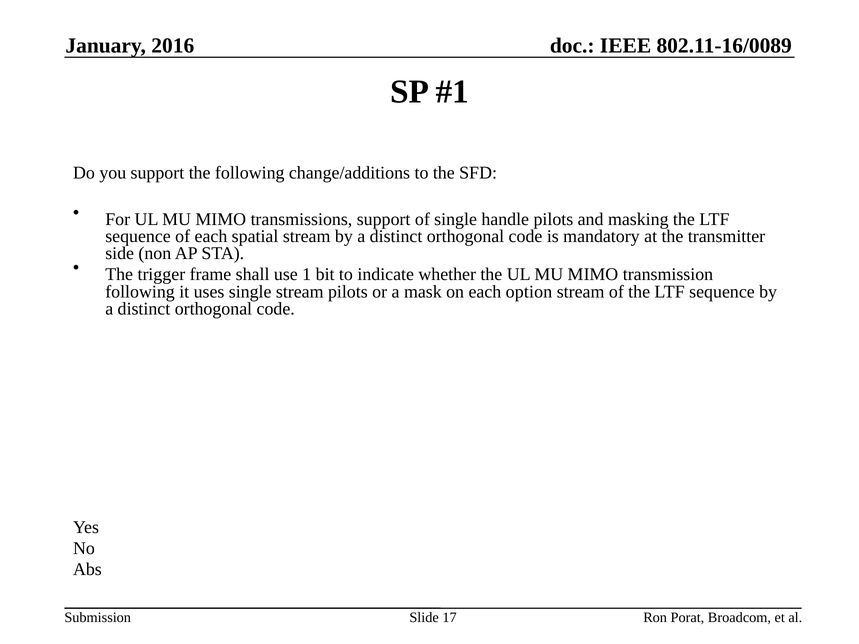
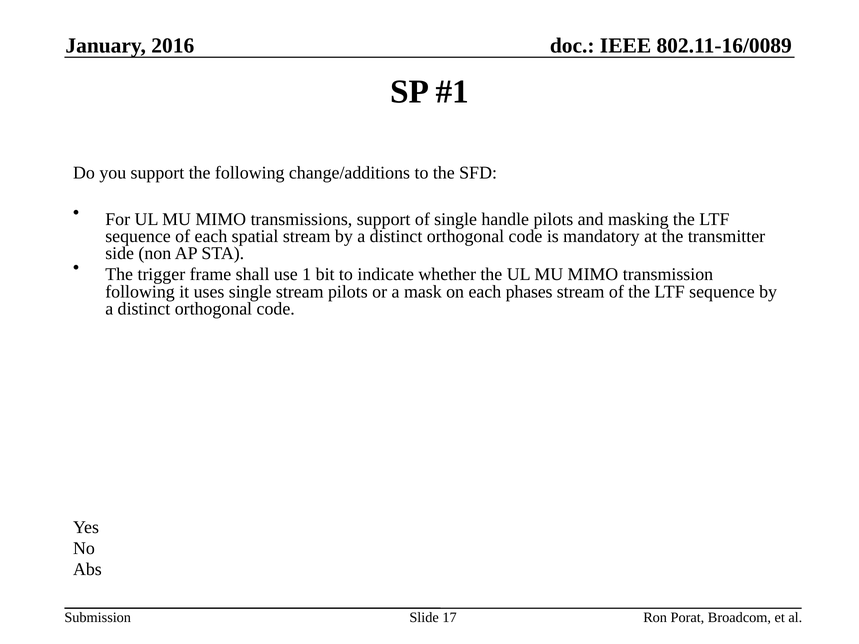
option: option -> phases
